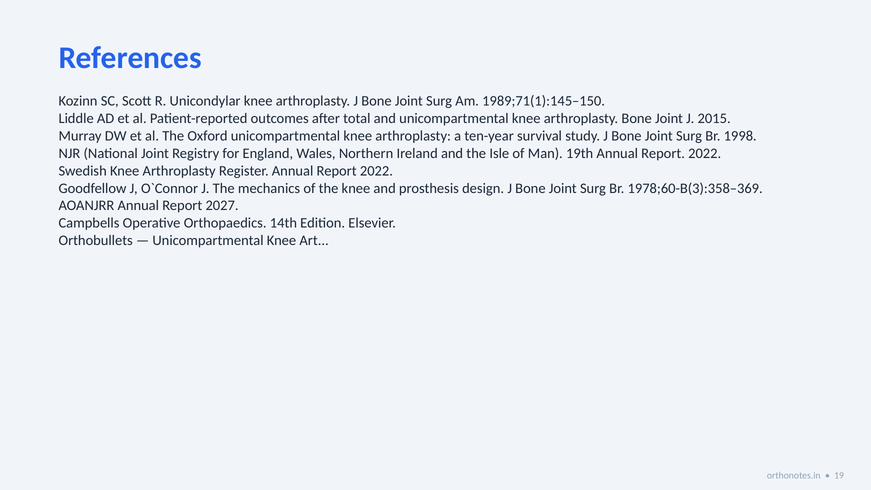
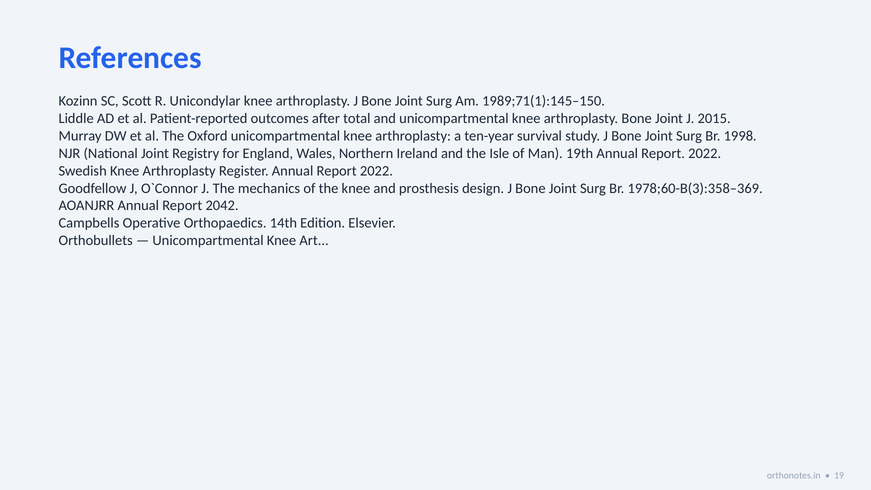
2027: 2027 -> 2042
